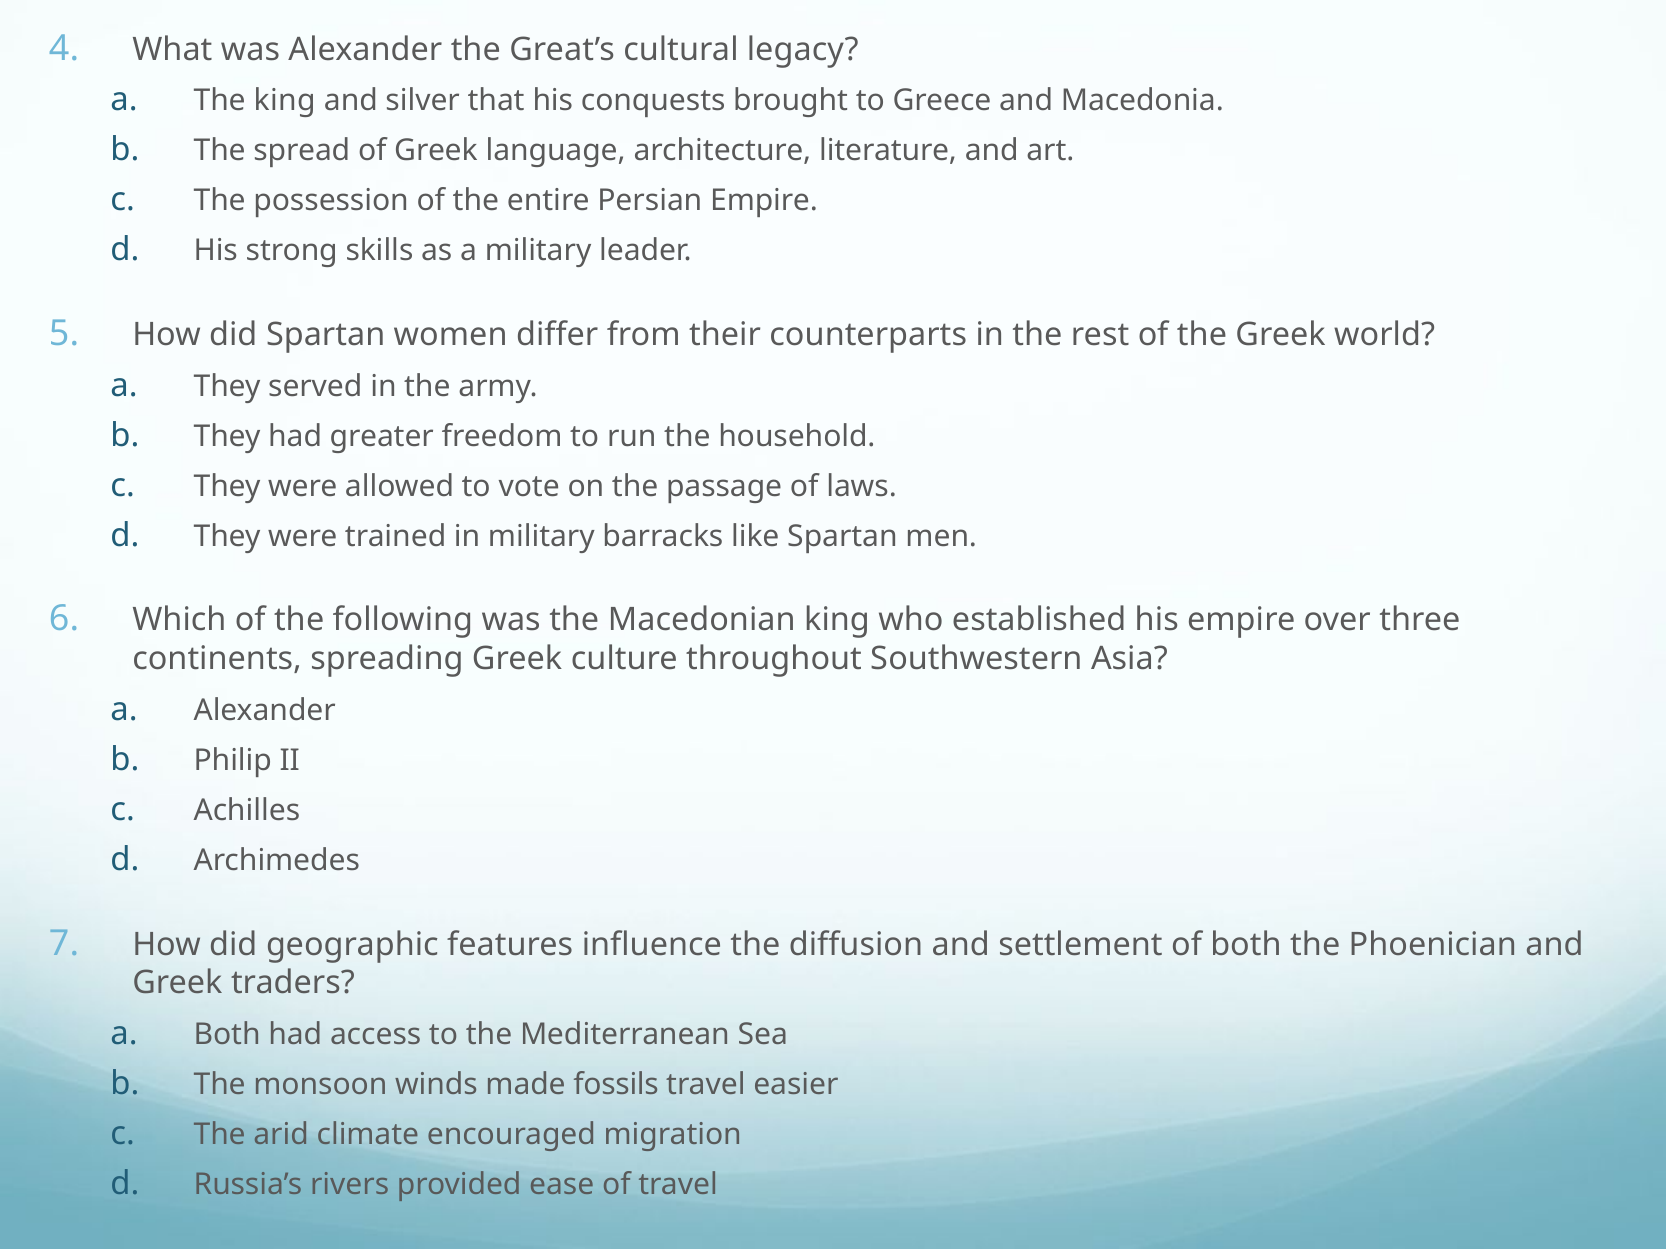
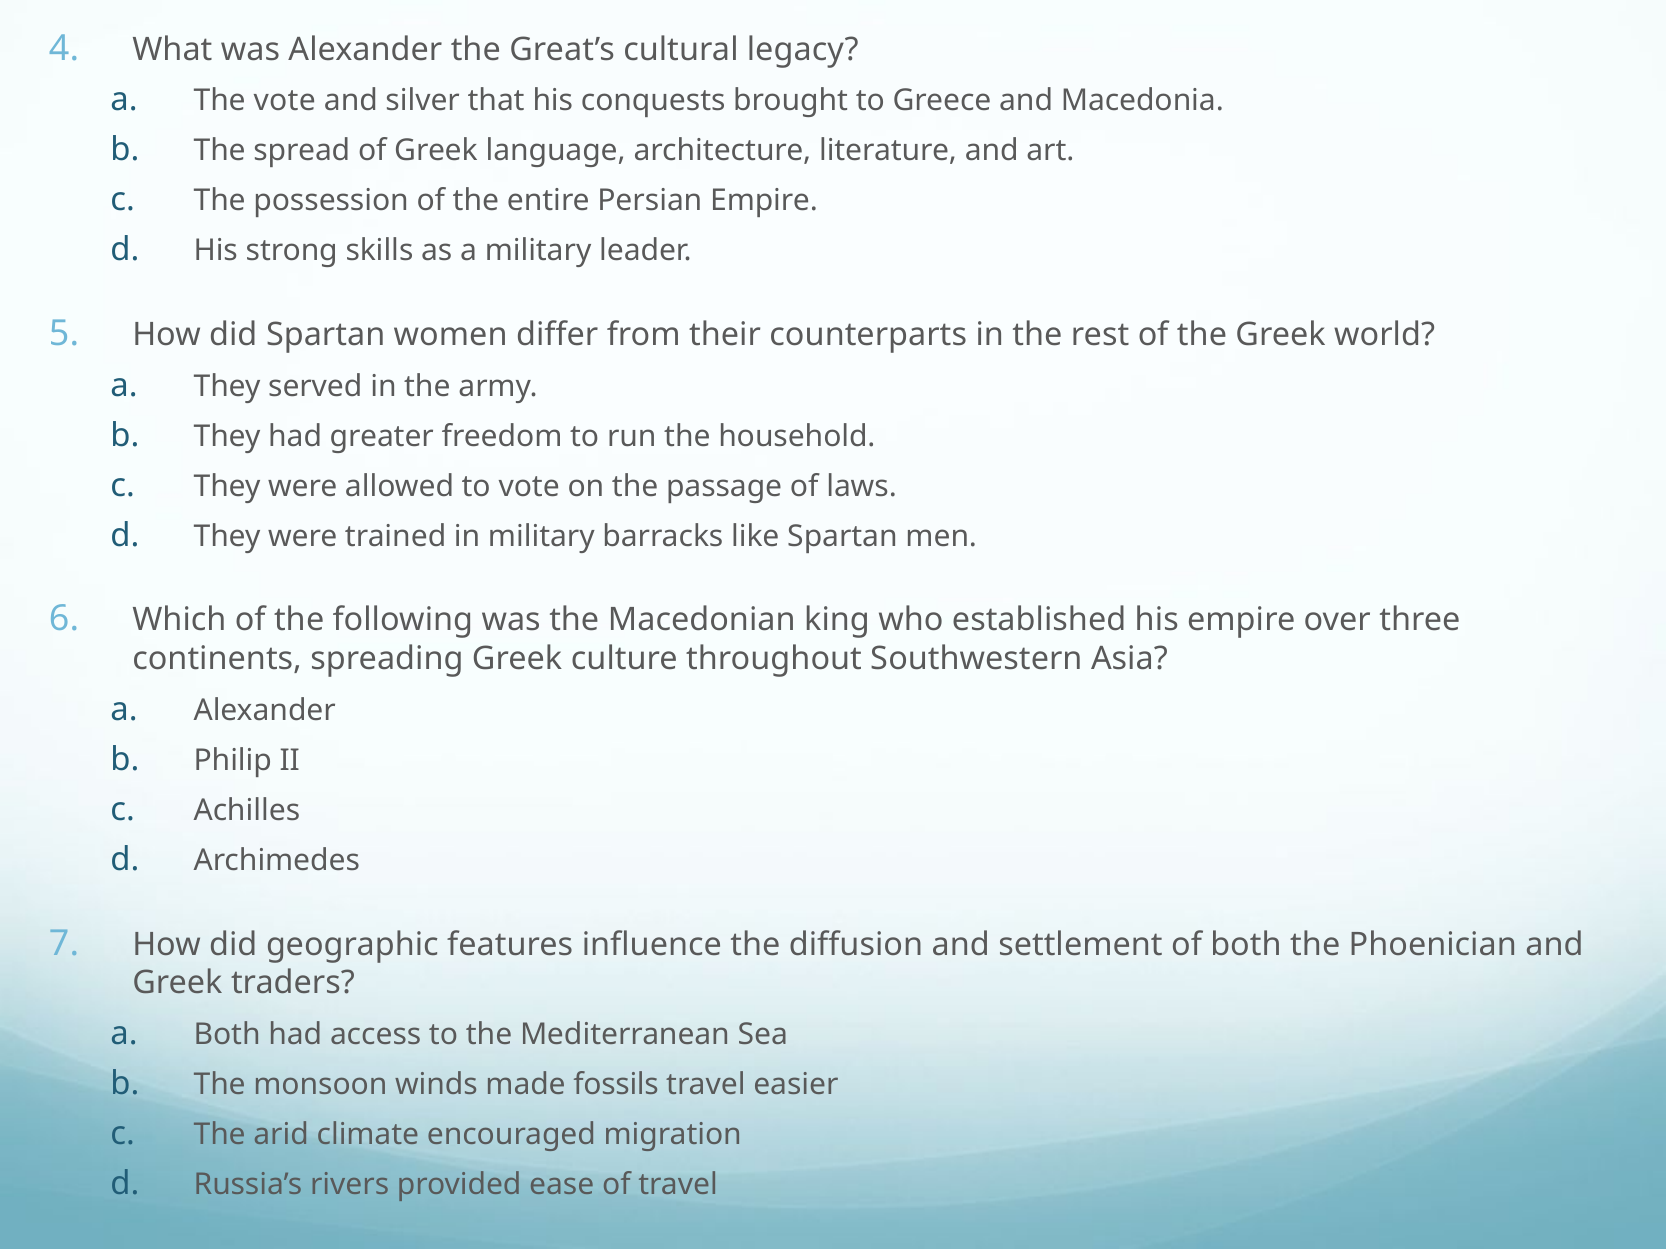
The king: king -> vote
